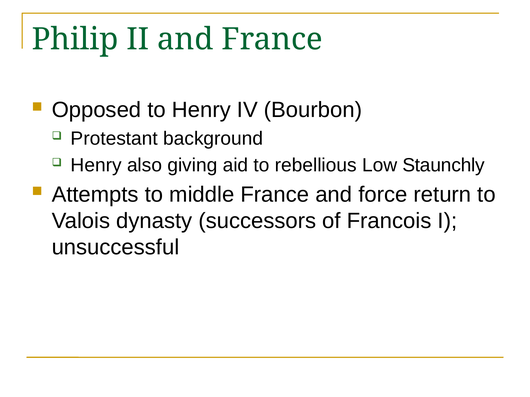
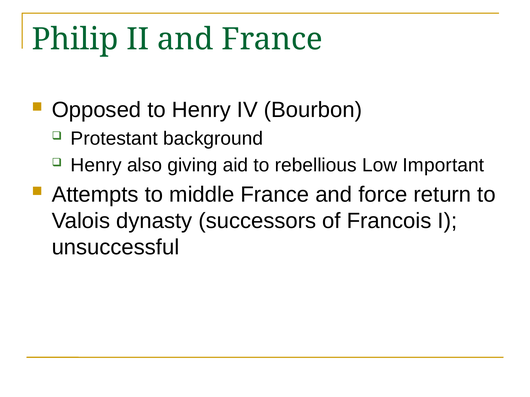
Staunchly: Staunchly -> Important
